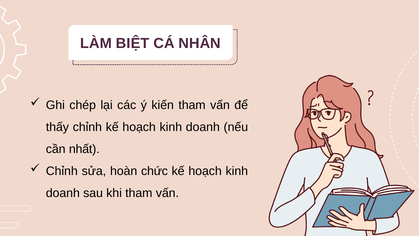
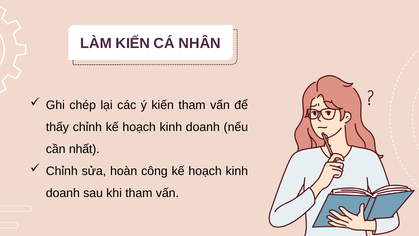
LÀM BIỆT: BIỆT -> KIẾN
chức: chức -> công
